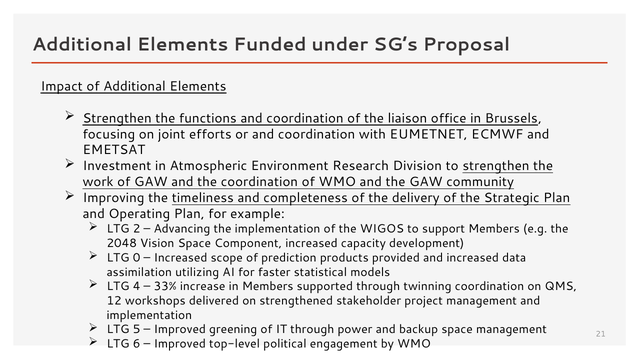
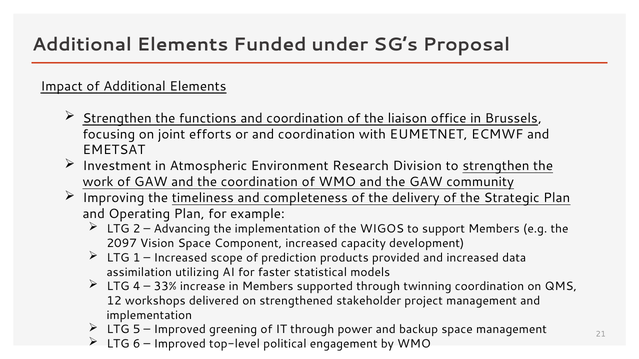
2048: 2048 -> 2097
0: 0 -> 1
